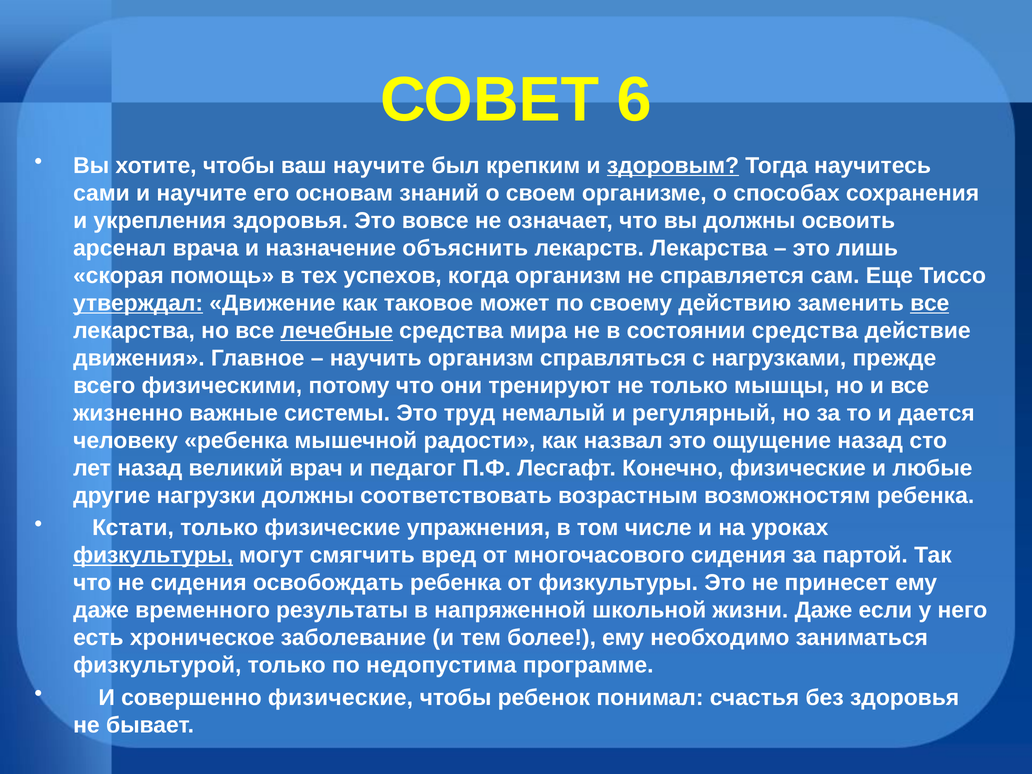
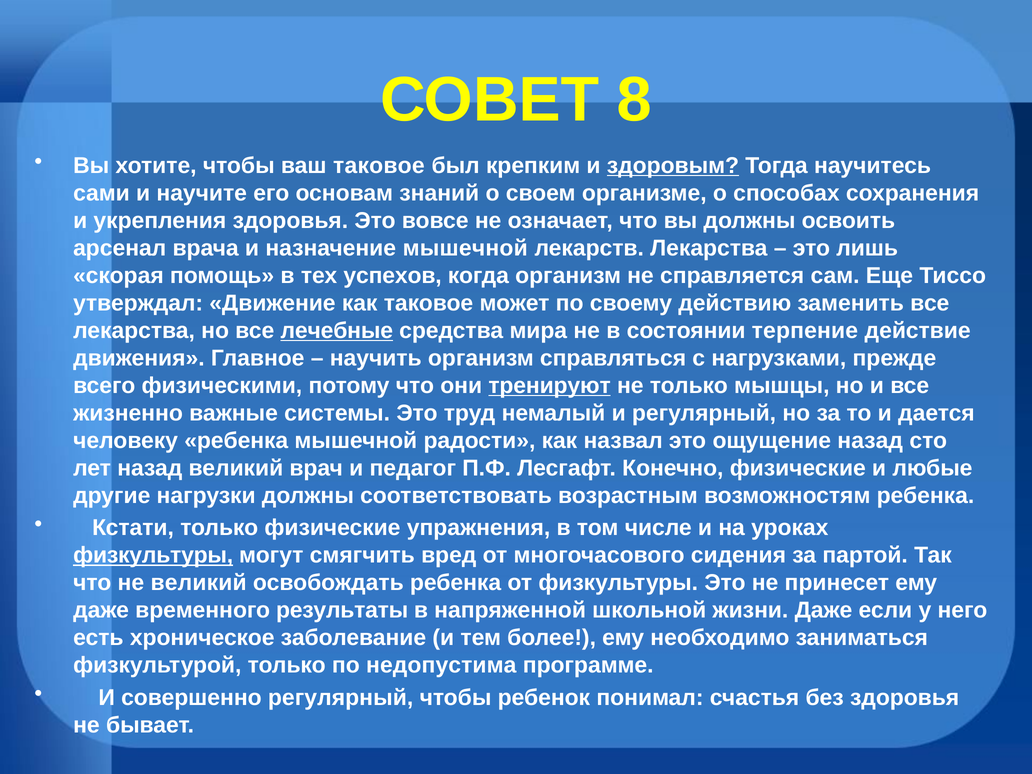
6: 6 -> 8
ваш научите: научите -> таковое
назначение объяснить: объяснить -> мышечной
утверждал underline: present -> none
все at (930, 303) underline: present -> none
состоянии средства: средства -> терпение
тренируют underline: none -> present
не сидения: сидения -> великий
совершенно физические: физические -> регулярный
